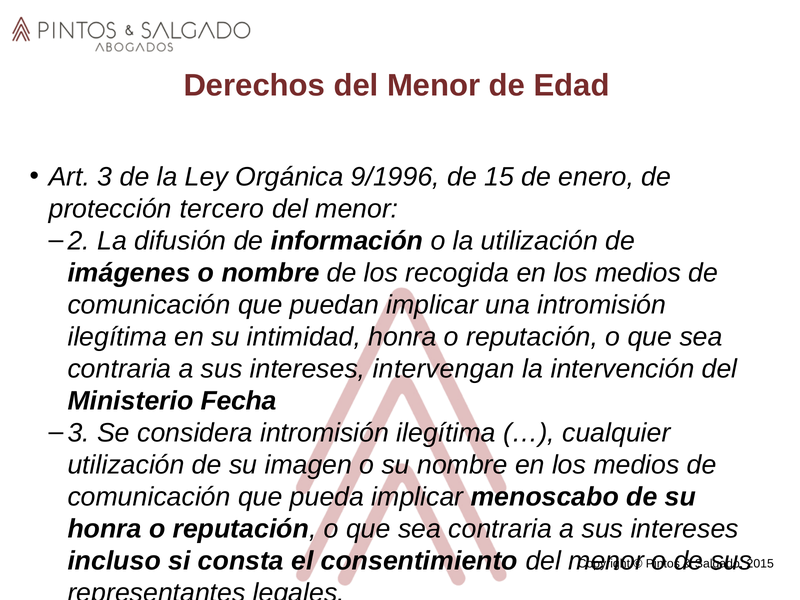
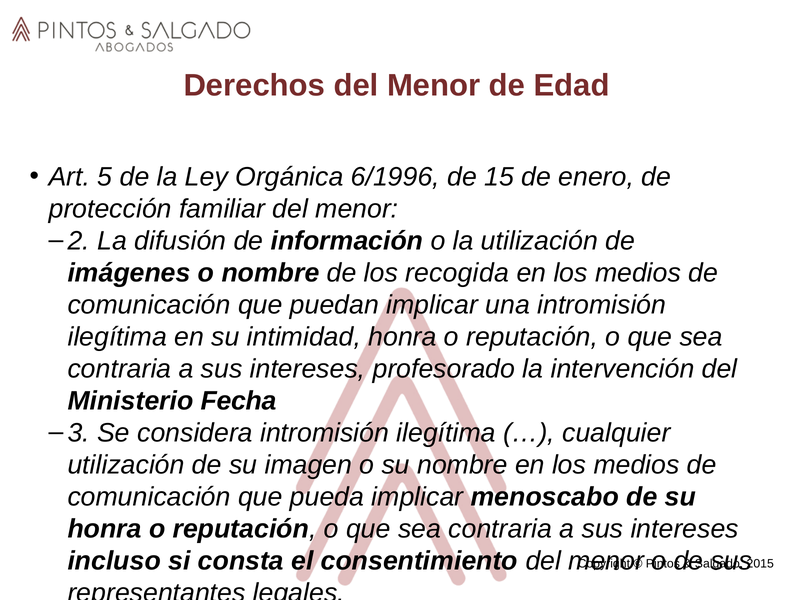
3: 3 -> 5
9/1996: 9/1996 -> 6/1996
tercero: tercero -> familiar
intervengan: intervengan -> profesorado
